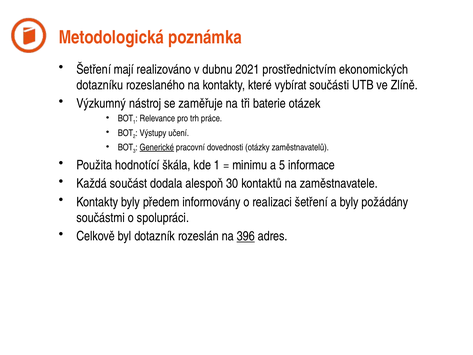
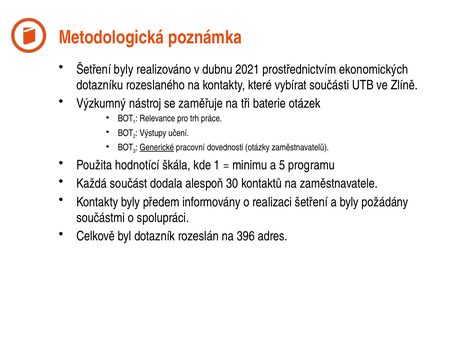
Šetření mají: mají -> byly
informace: informace -> programu
396 underline: present -> none
